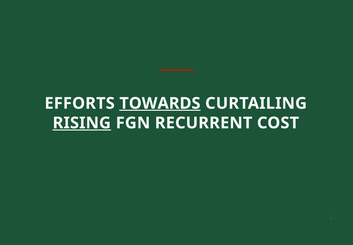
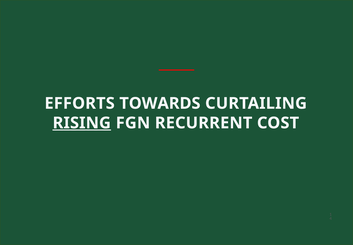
TOWARDS underline: present -> none
